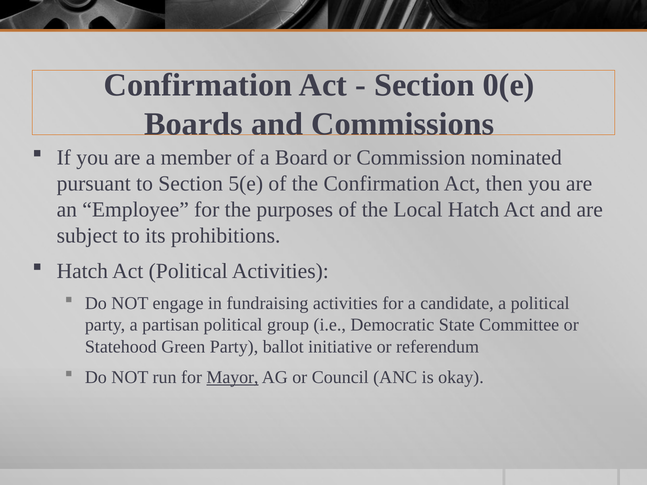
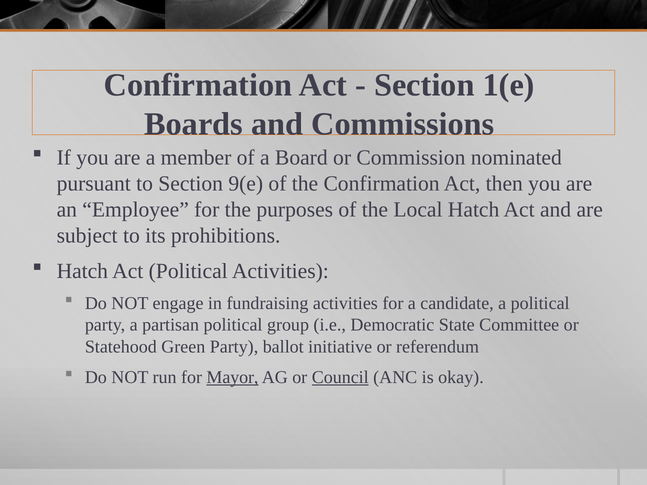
0(e: 0(e -> 1(e
5(e: 5(e -> 9(e
Council underline: none -> present
